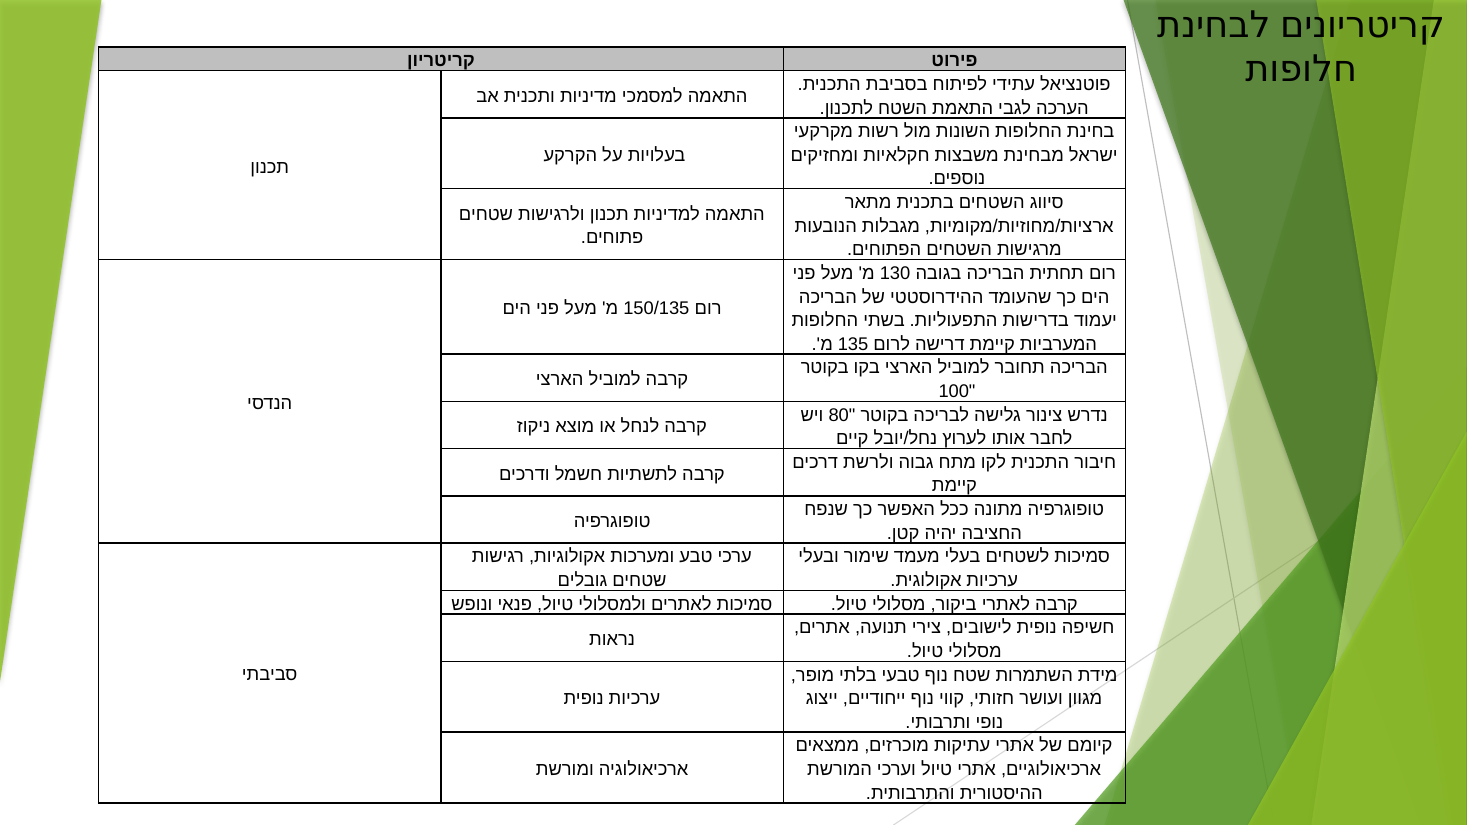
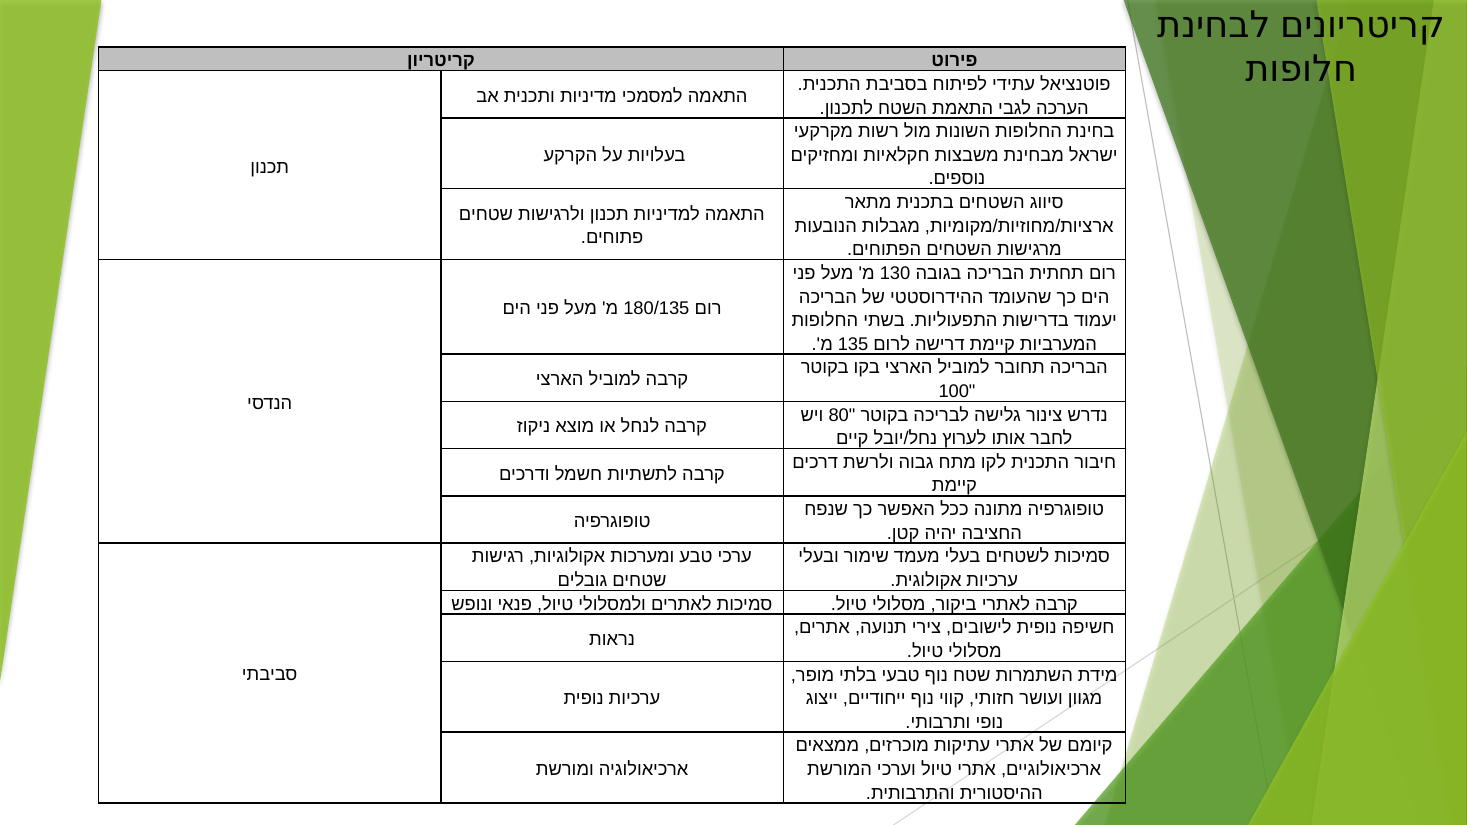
150/135: 150/135 -> 180/135
